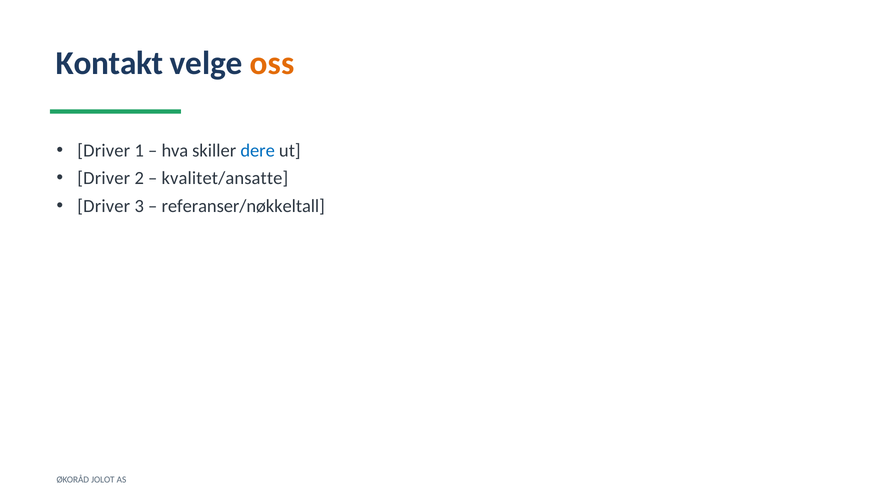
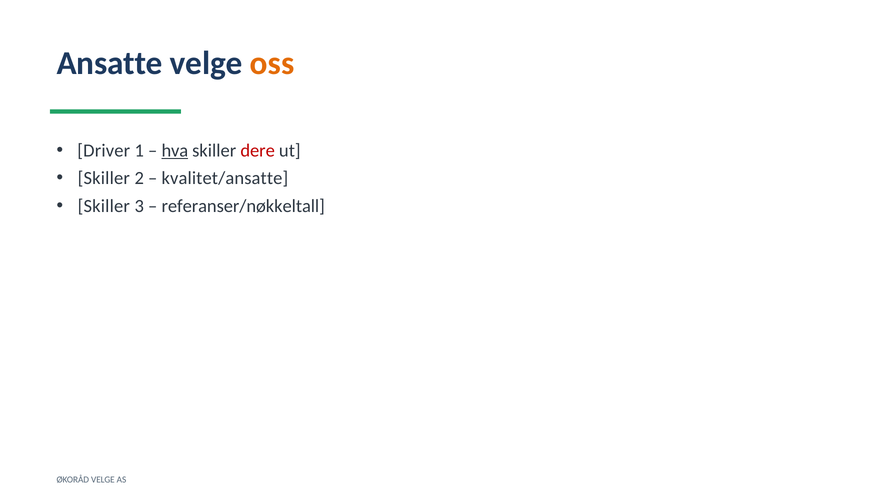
Kontakt: Kontakt -> Ansatte
hva underline: none -> present
dere colour: blue -> red
Driver at (104, 178): Driver -> Skiller
Driver at (104, 206): Driver -> Skiller
ØKORÅD JOLOT: JOLOT -> VELGE
